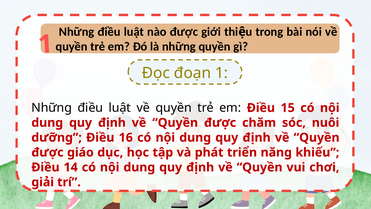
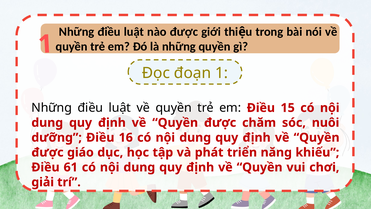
14: 14 -> 61
